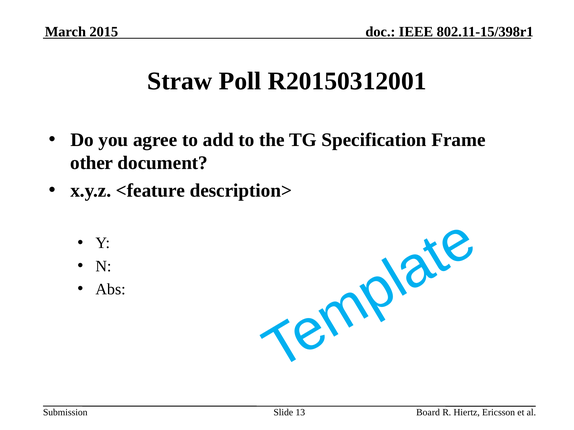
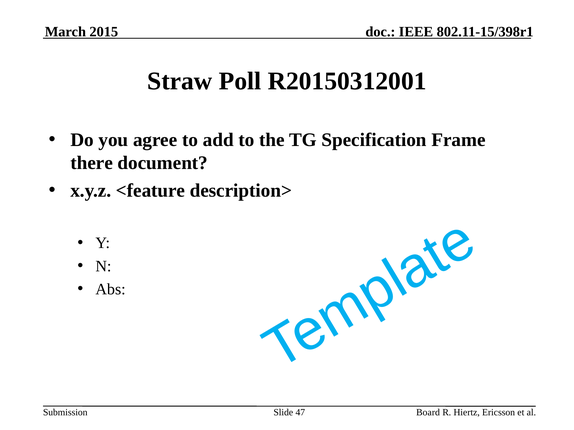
other: other -> there
13: 13 -> 47
